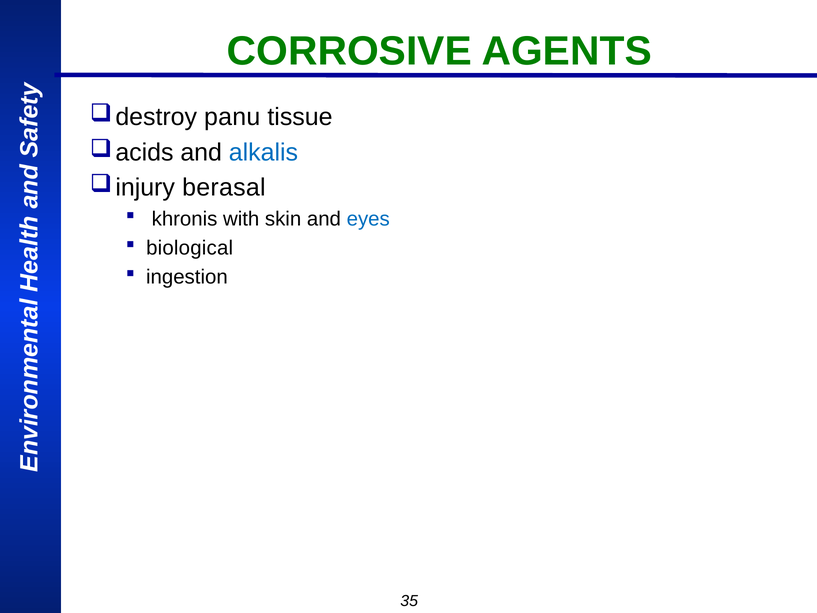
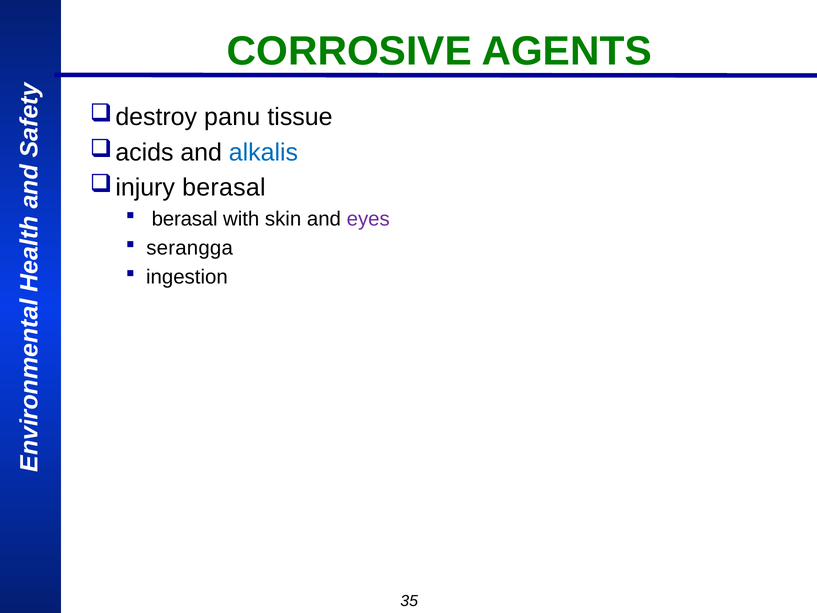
khronis at (185, 219): khronis -> berasal
eyes colour: blue -> purple
biological: biological -> serangga
